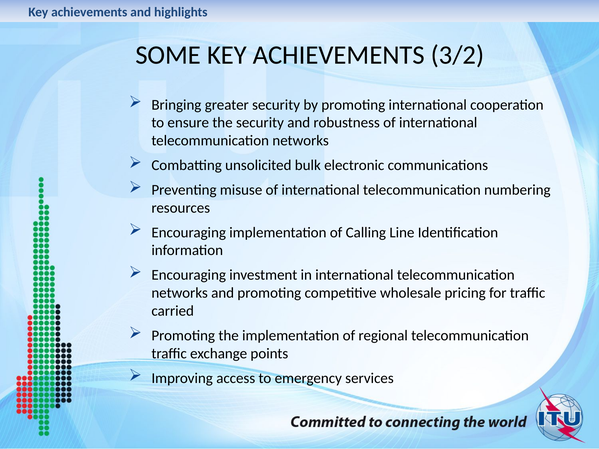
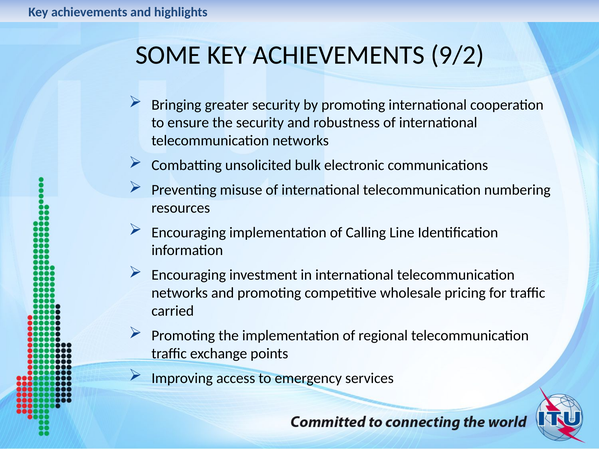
3/2: 3/2 -> 9/2
